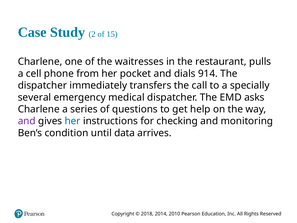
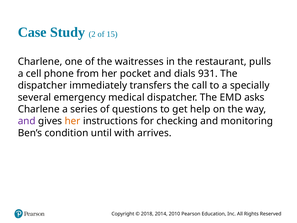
914: 914 -> 931
her at (73, 121) colour: blue -> orange
data: data -> with
